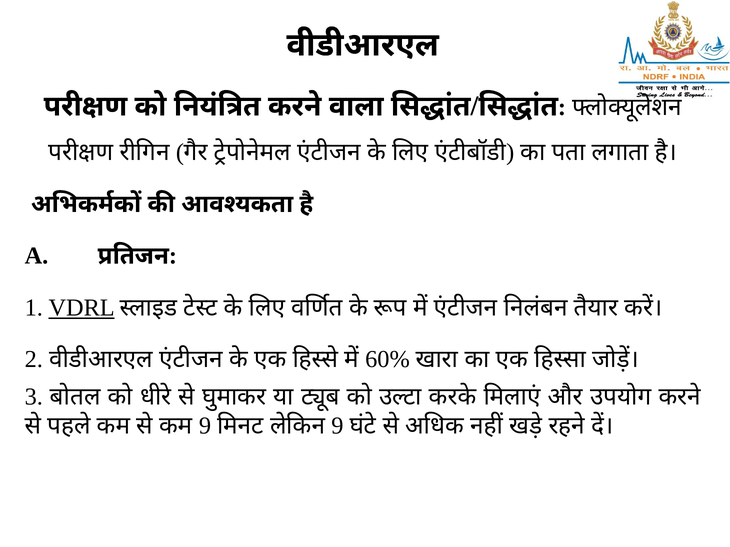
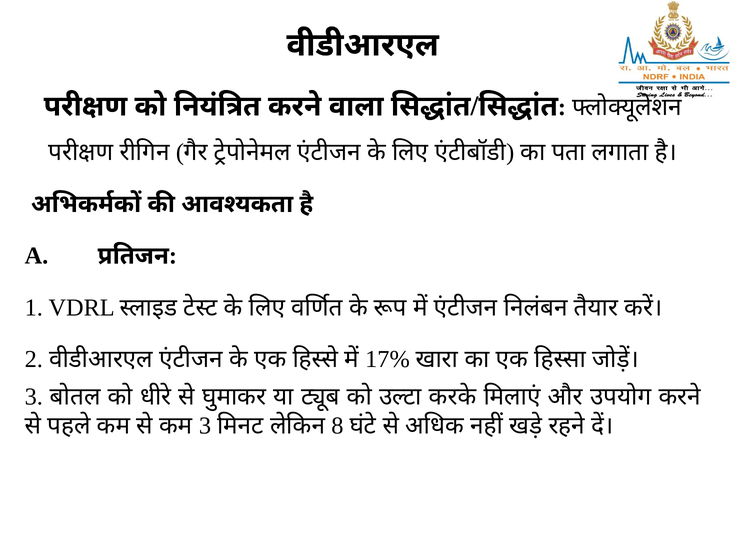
VDRL underline: present -> none
60%: 60% -> 17%
9 at (205, 426): 9 -> 3
9 at (337, 426): 9 -> 8
